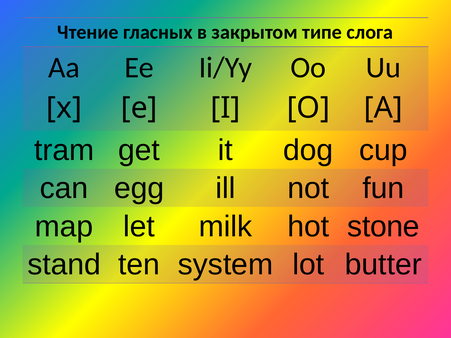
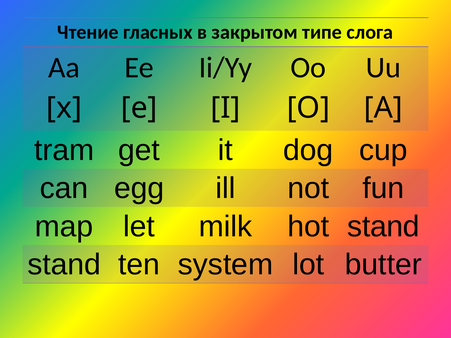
hot stone: stone -> stand
